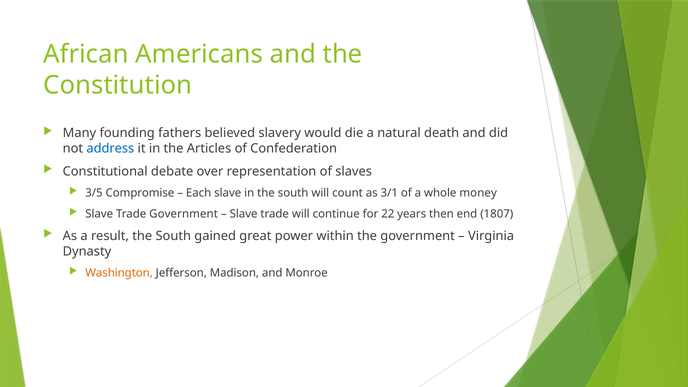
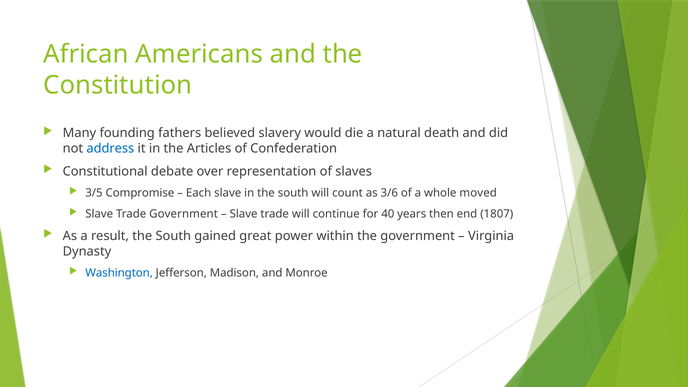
3/1: 3/1 -> 3/6
money: money -> moved
22: 22 -> 40
Washington colour: orange -> blue
